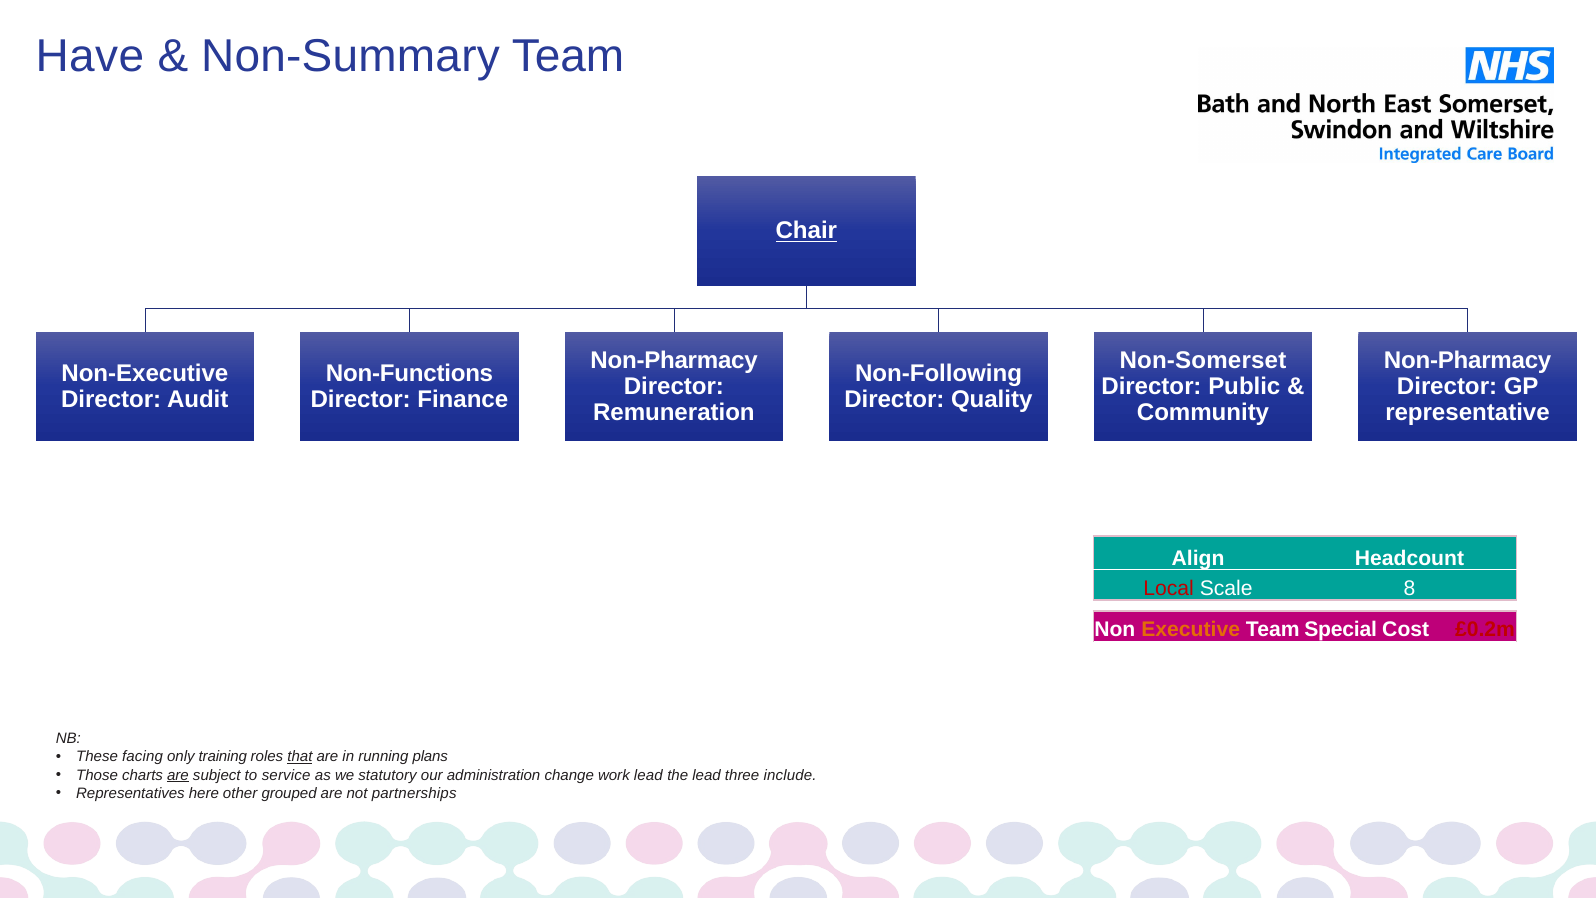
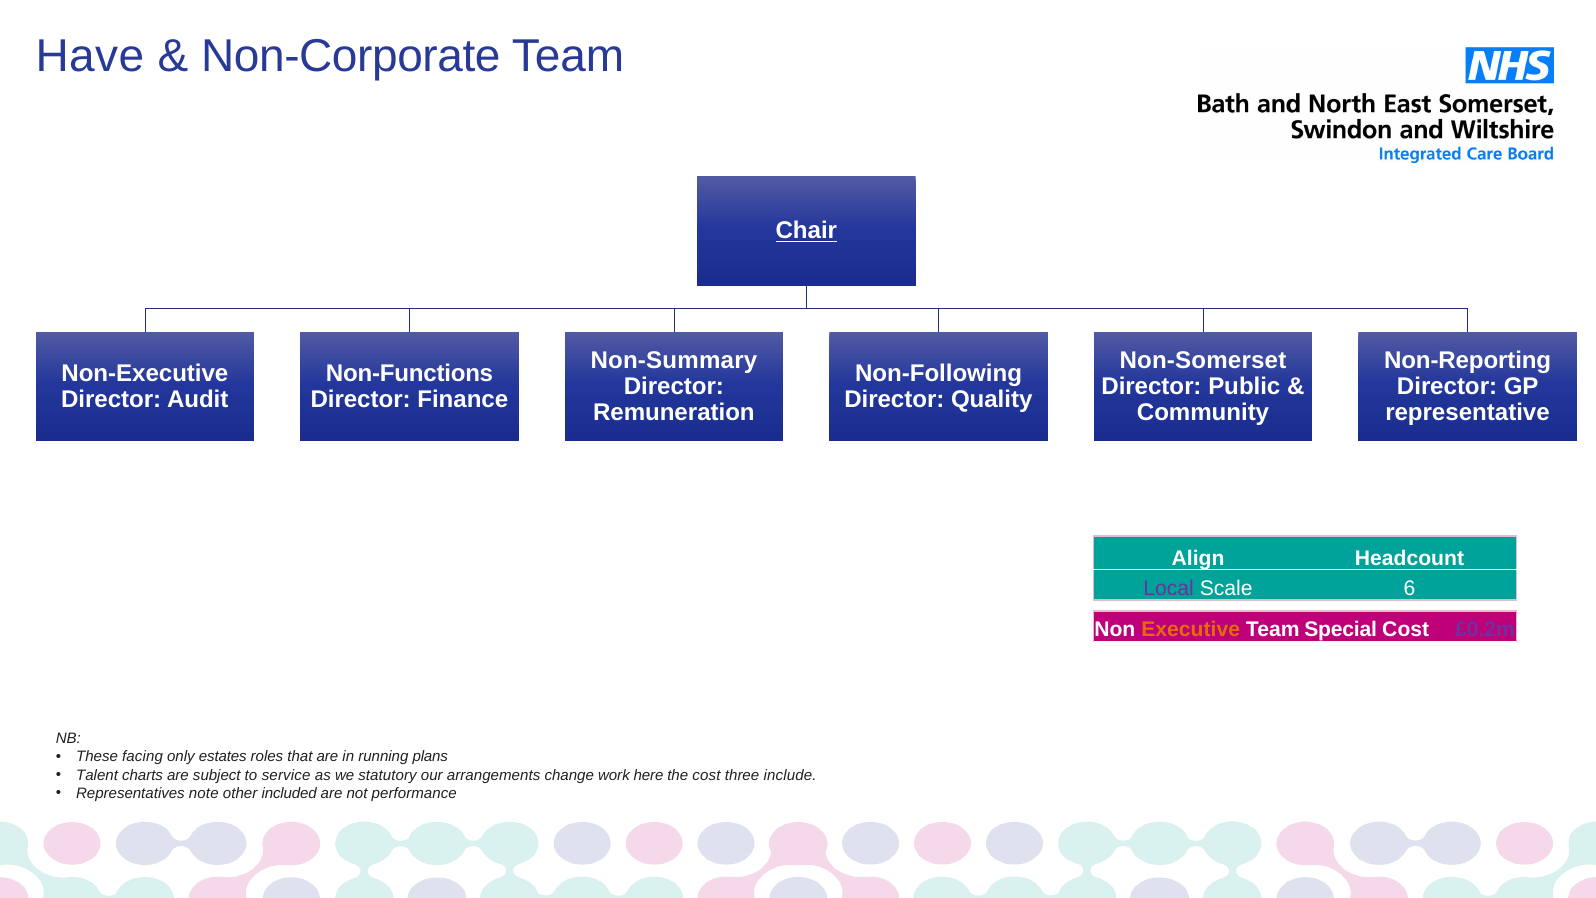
Non-Summary: Non-Summary -> Non-Corporate
Non-Pharmacy at (674, 360): Non-Pharmacy -> Non-Summary
Non-Pharmacy at (1468, 360): Non-Pharmacy -> Non-Reporting
Local colour: red -> purple
8: 8 -> 6
£0.2m colour: red -> purple
training: training -> estates
that underline: present -> none
Those: Those -> Talent
are at (178, 775) underline: present -> none
administration: administration -> arrangements
work lead: lead -> here
the lead: lead -> cost
here: here -> note
grouped: grouped -> included
partnerships: partnerships -> performance
